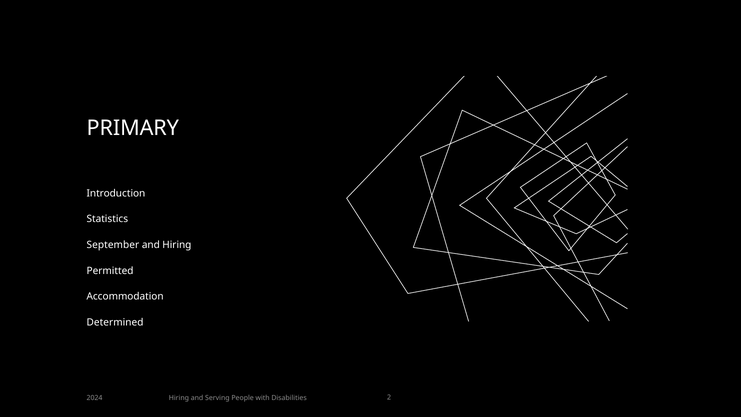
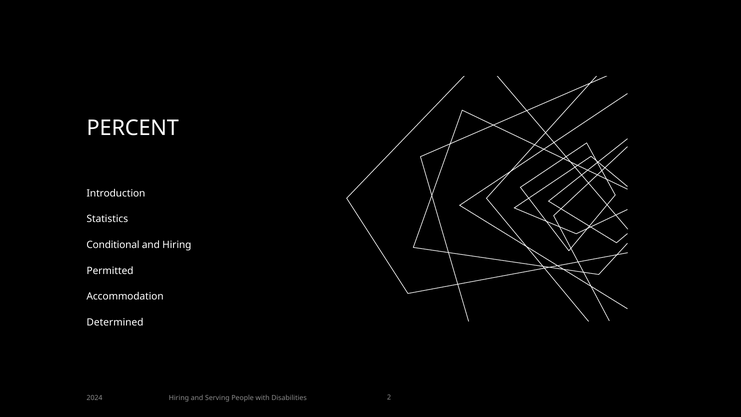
PRIMARY: PRIMARY -> PERCENT
September: September -> Conditional
